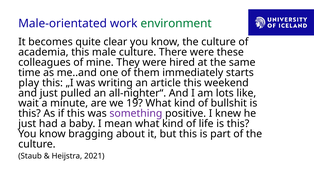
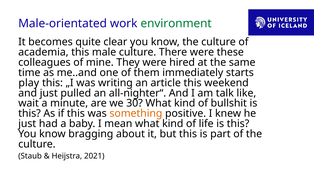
lots: lots -> talk
19: 19 -> 30
something colour: purple -> orange
